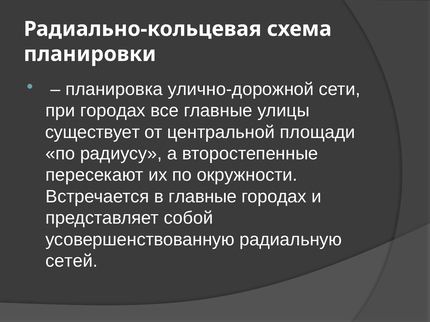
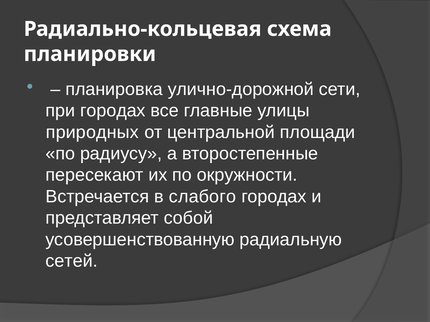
существует: существует -> природных
в главные: главные -> слабого
